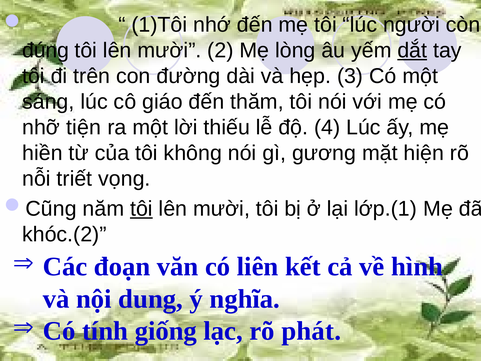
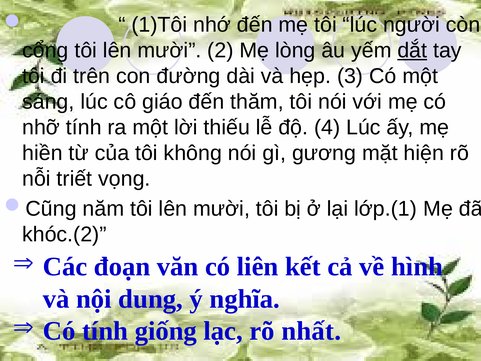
đúng: đúng -> cổng
nhỡ tiện: tiện -> tính
tôi at (141, 209) underline: present -> none
phát: phát -> nhất
